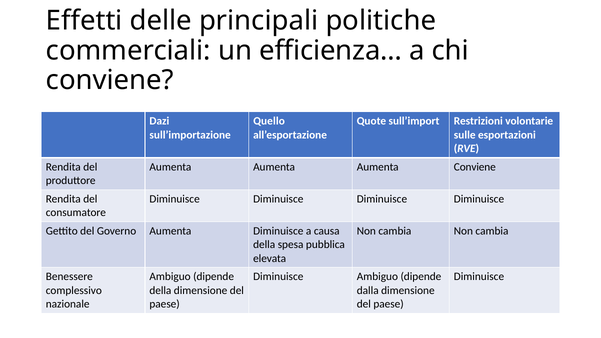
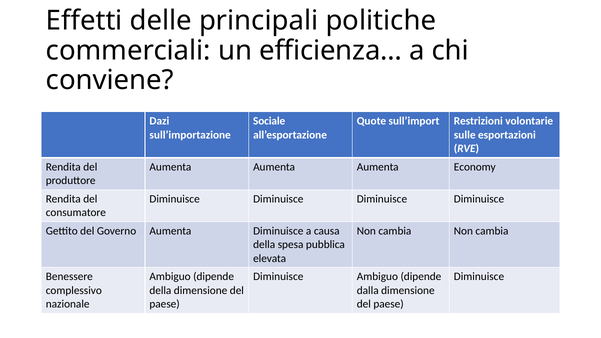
Quello: Quello -> Sociale
Aumenta Conviene: Conviene -> Economy
